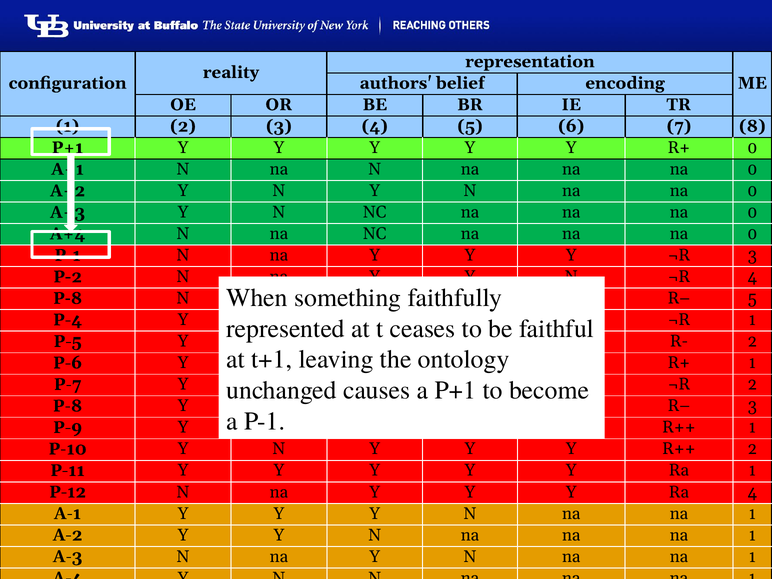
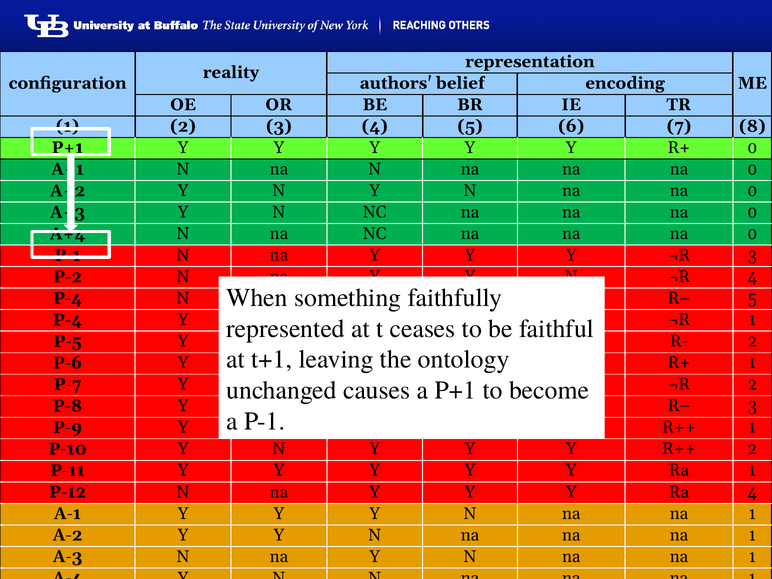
P-8 at (68, 298): P-8 -> P-4
